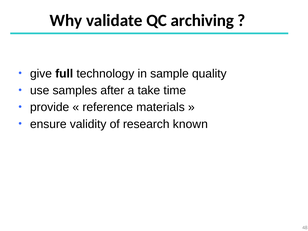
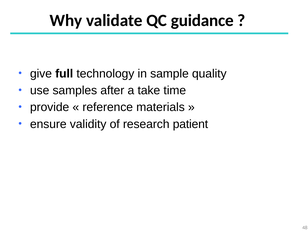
archiving: archiving -> guidance
known: known -> patient
